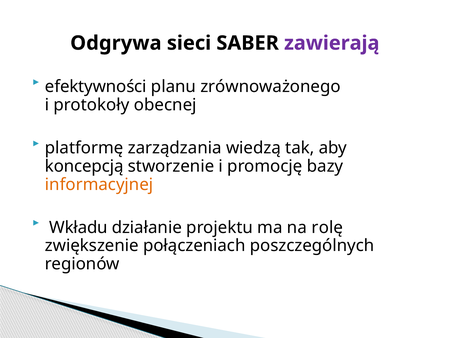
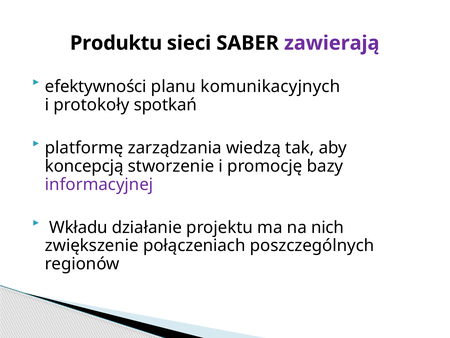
Odgrywa: Odgrywa -> Produktu
zrównoważonego: zrównoważonego -> komunikacyjnych
obecnej: obecnej -> spotkań
informacyjnej colour: orange -> purple
rolę: rolę -> nich
